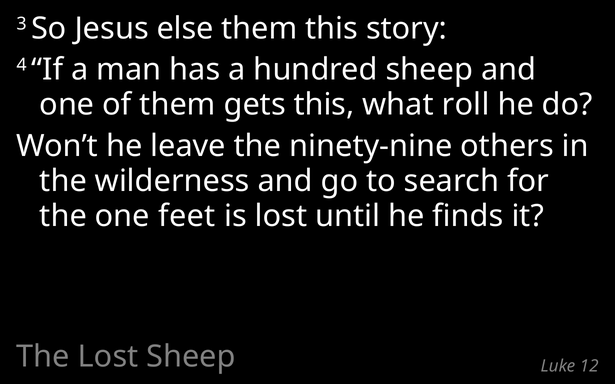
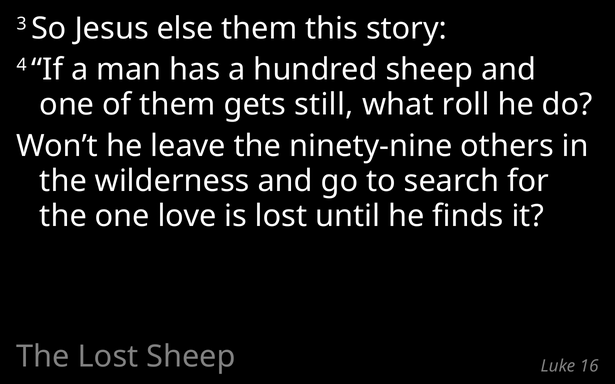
gets this: this -> still
feet: feet -> love
12: 12 -> 16
